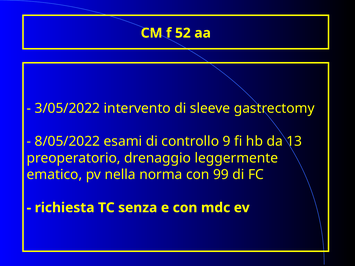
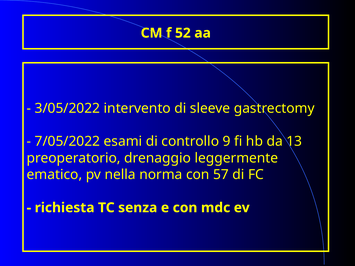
8/05/2022: 8/05/2022 -> 7/05/2022
99: 99 -> 57
